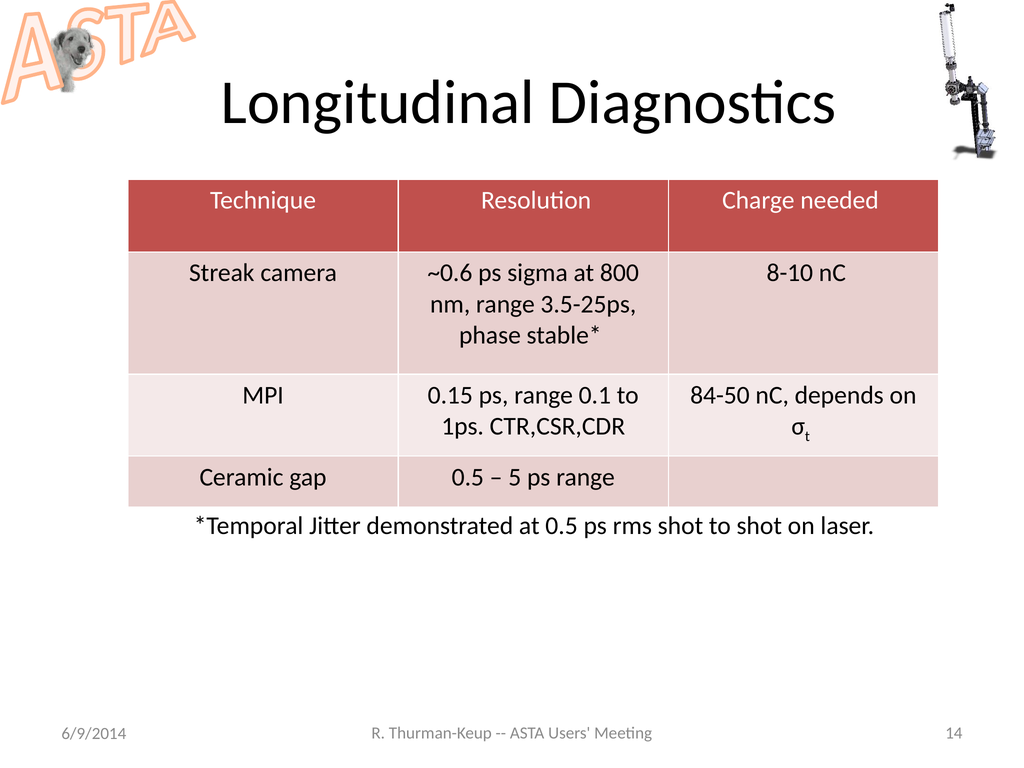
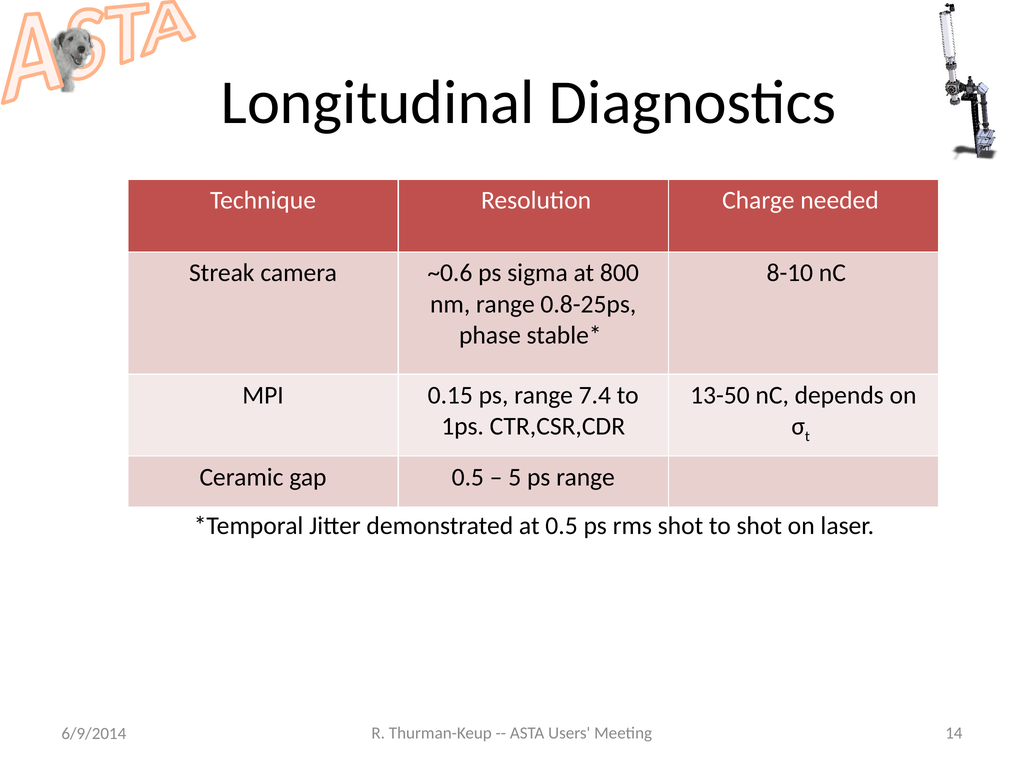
3.5-25ps: 3.5-25ps -> 0.8-25ps
0.1: 0.1 -> 7.4
84-50: 84-50 -> 13-50
